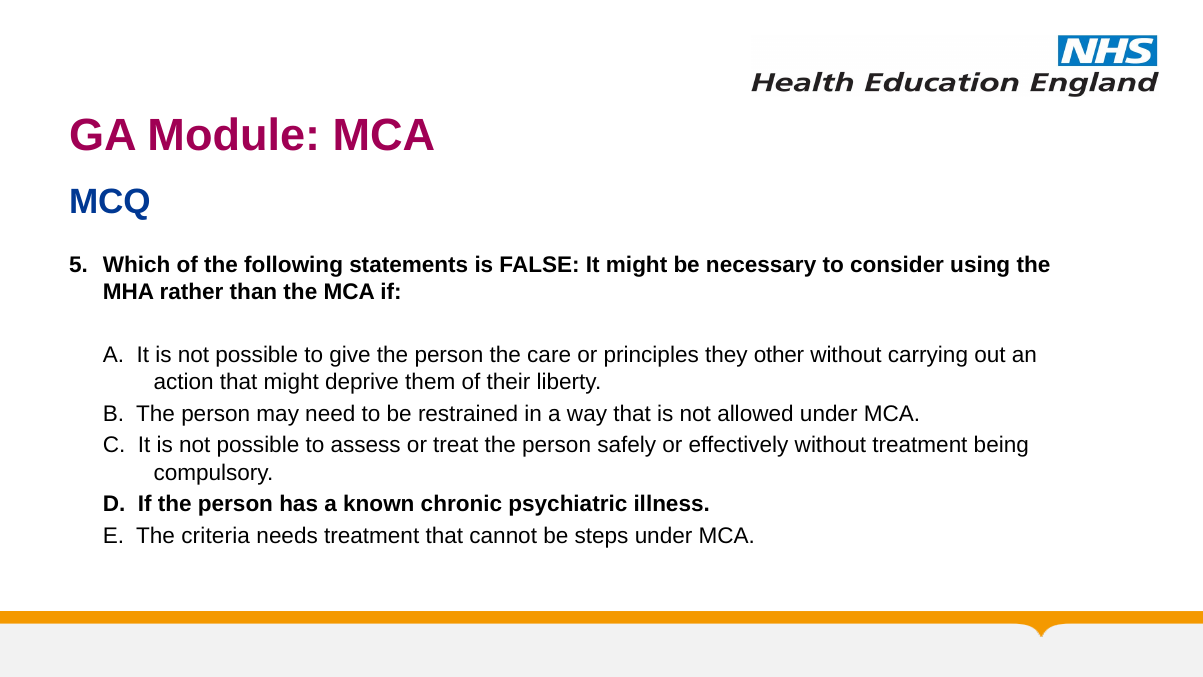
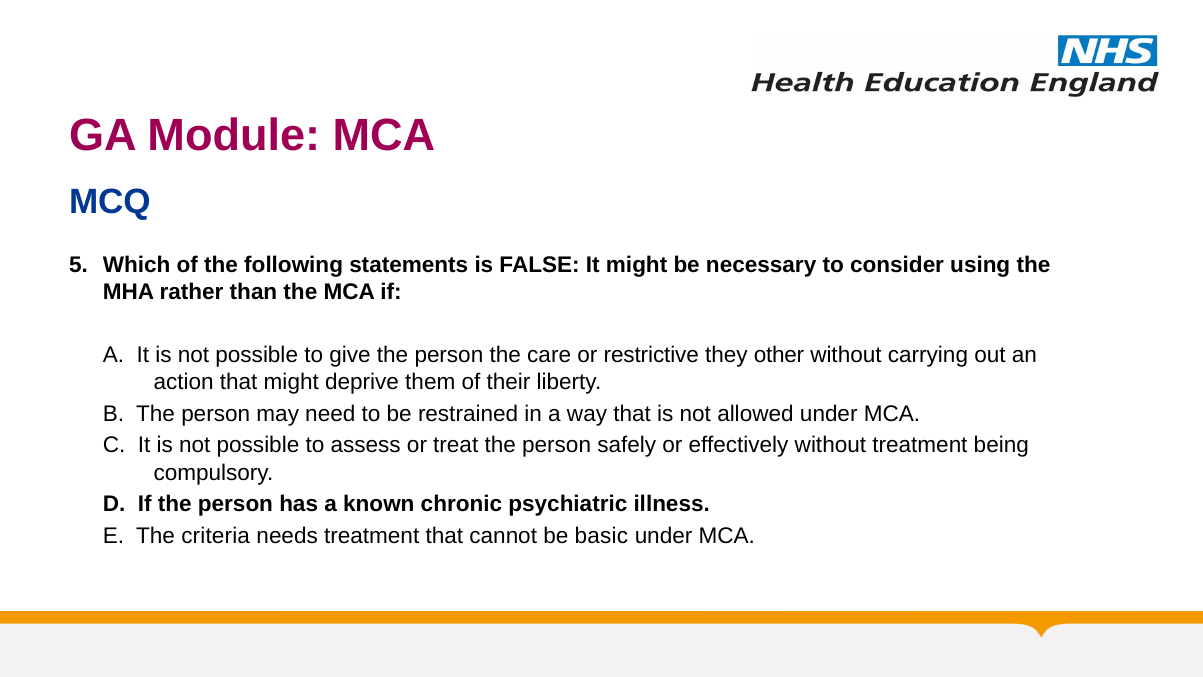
principles: principles -> restrictive
steps: steps -> basic
